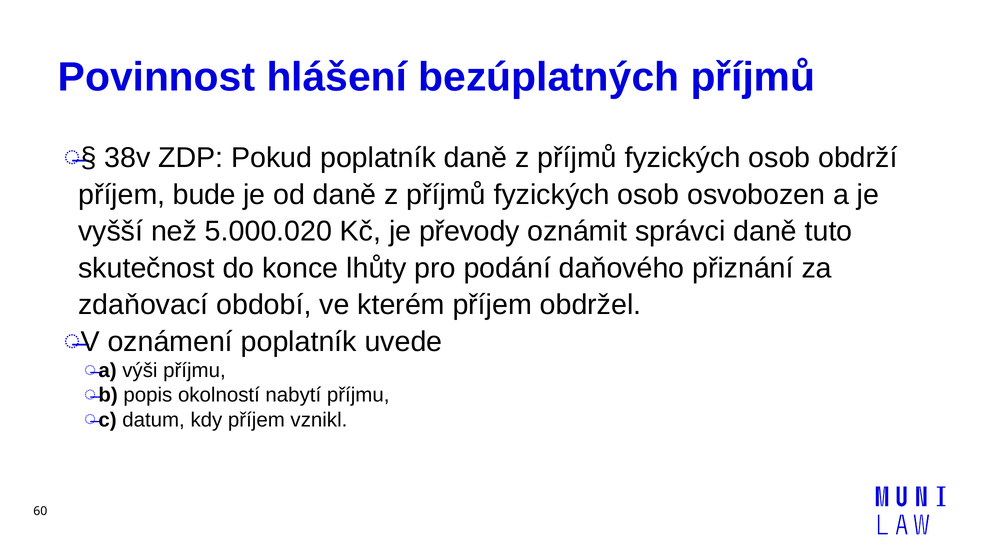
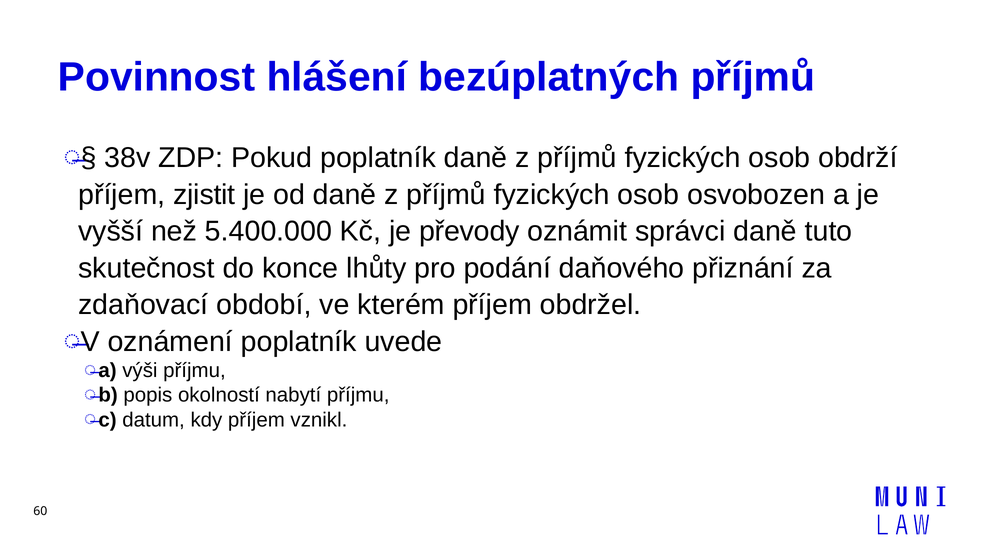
bude: bude -> zjistit
5.000.020: 5.000.020 -> 5.400.000
